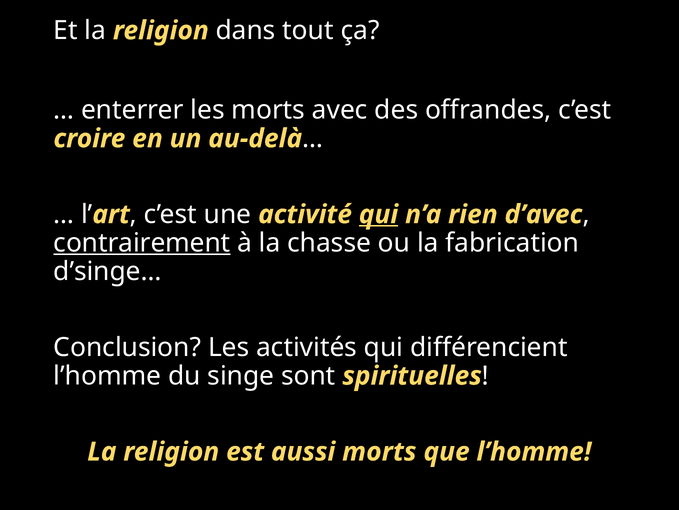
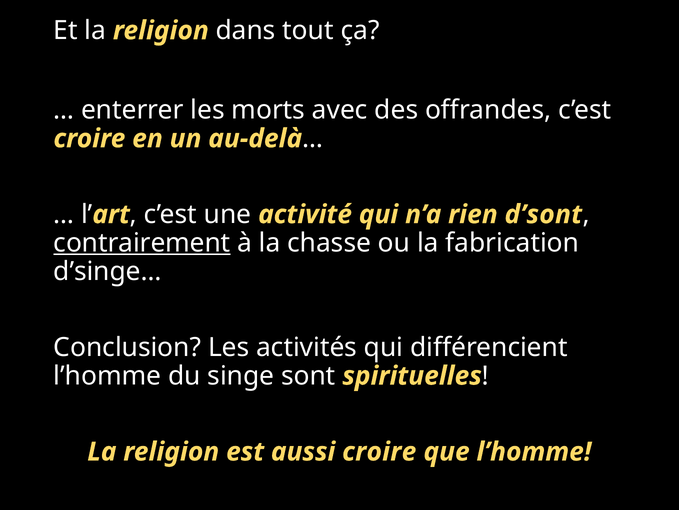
qui at (379, 214) underline: present -> none
d’avec: d’avec -> d’sont
aussi morts: morts -> croire
